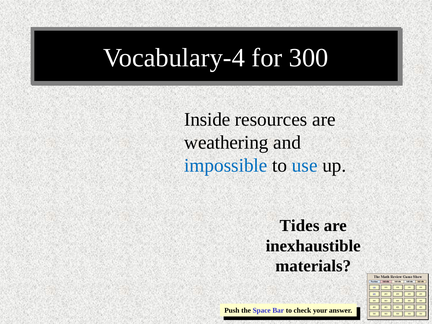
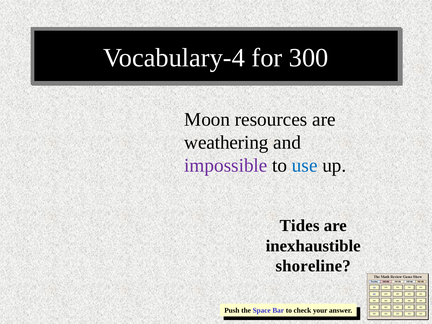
Inside: Inside -> Moon
impossible colour: blue -> purple
materials: materials -> shoreline
